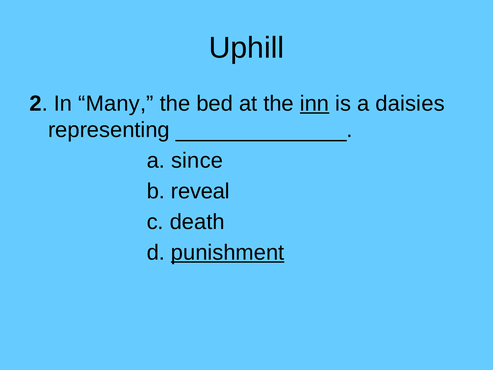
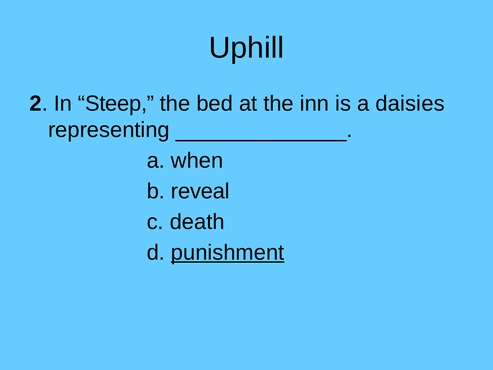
Many: Many -> Steep
inn underline: present -> none
since: since -> when
